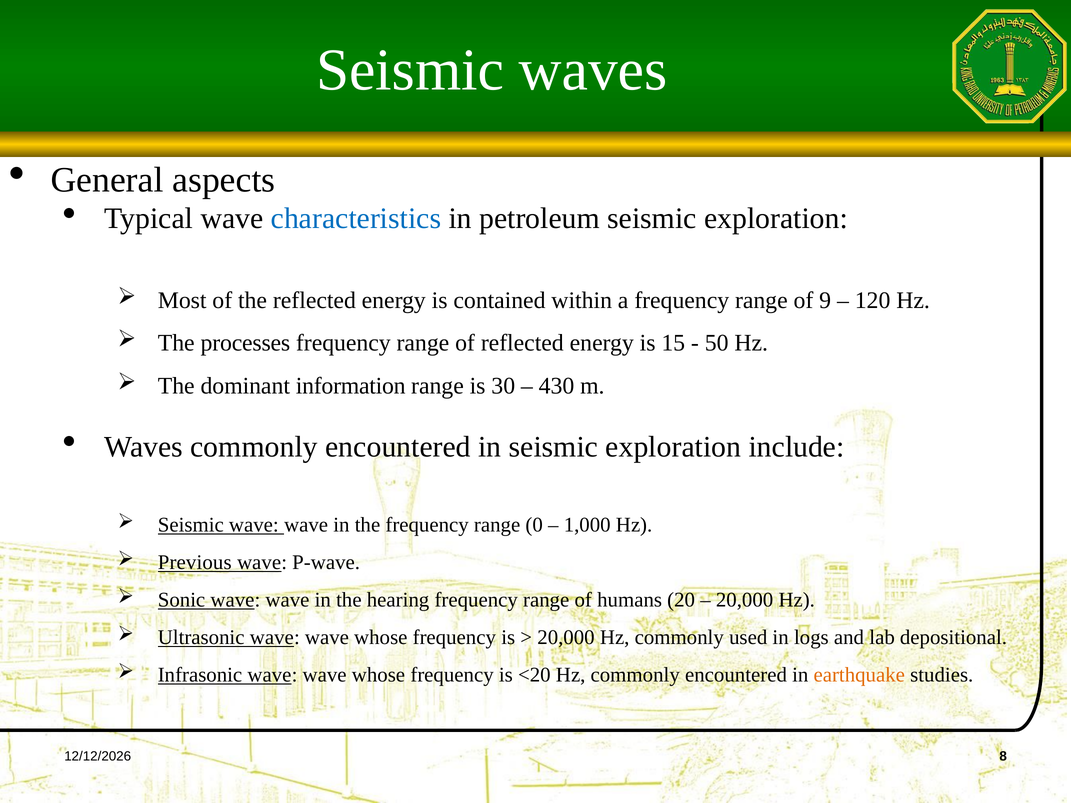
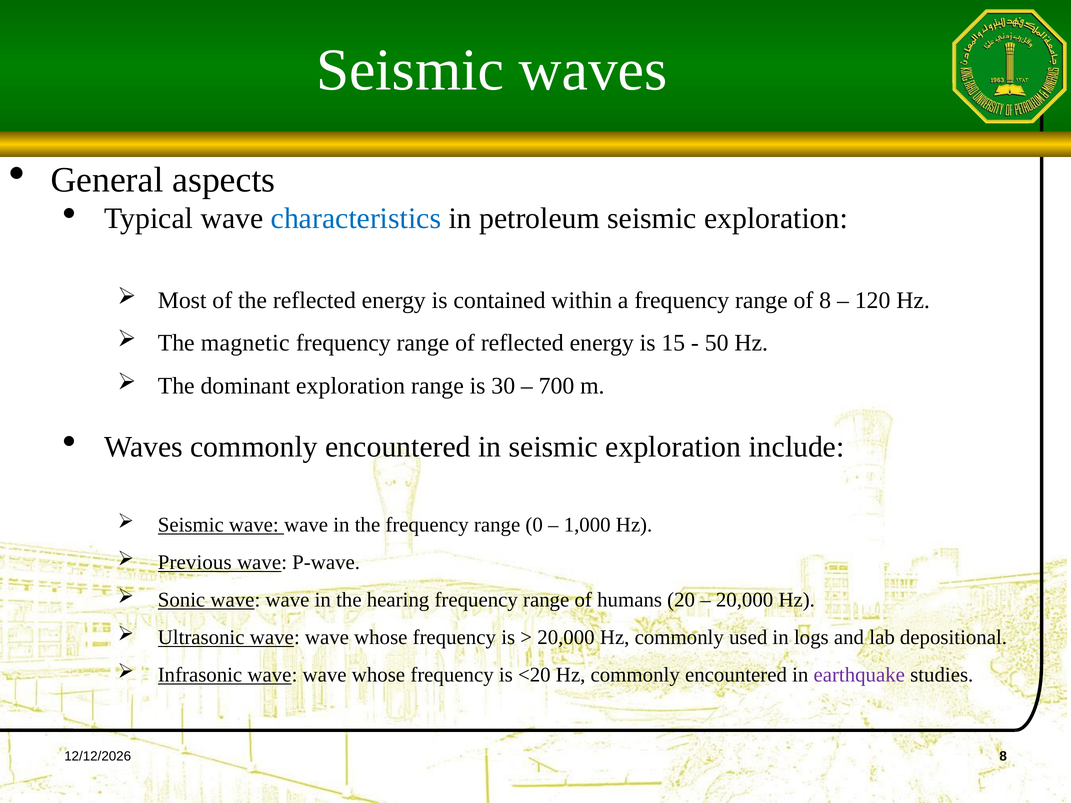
of 9: 9 -> 8
processes: processes -> magnetic
dominant information: information -> exploration
430: 430 -> 700
earthquake colour: orange -> purple
